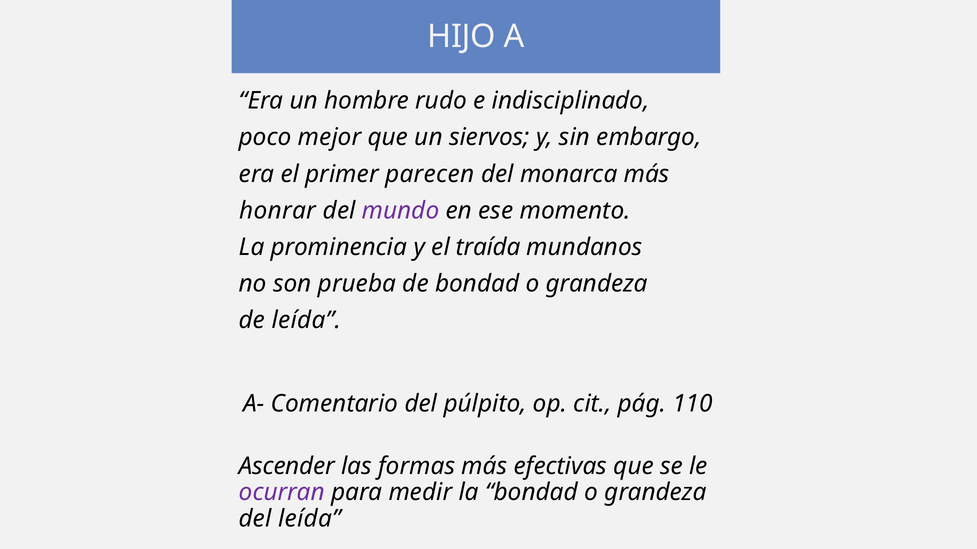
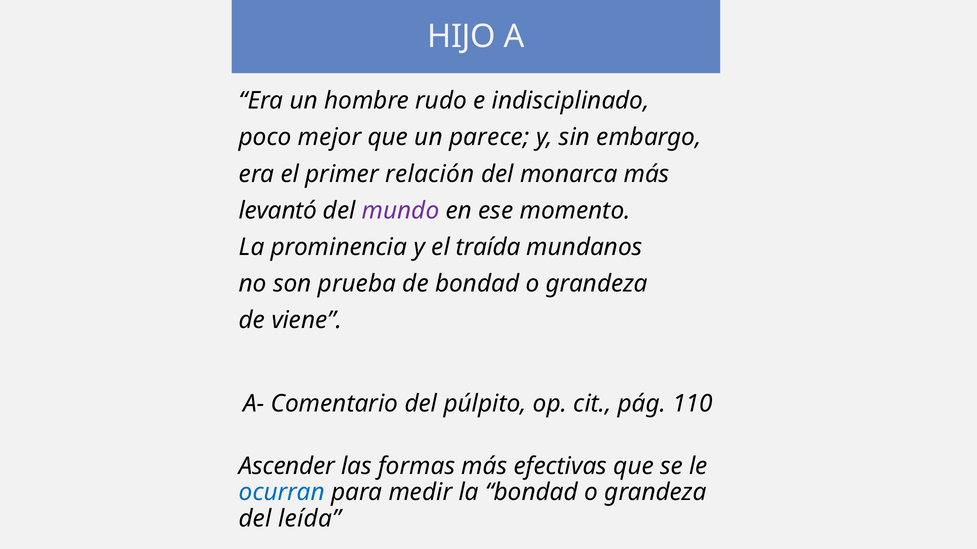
siervos: siervos -> parece
parecen: parecen -> relación
honrar: honrar -> levantó
de leída: leída -> viene
ocurran colour: purple -> blue
